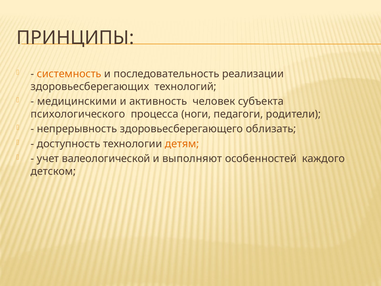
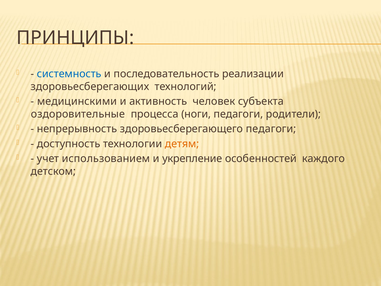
системность colour: orange -> blue
психологического: психологического -> оздоровительные
здоровьесберегающего облизать: облизать -> педагоги
валеологической: валеологической -> использованием
выполняют: выполняют -> укрепление
